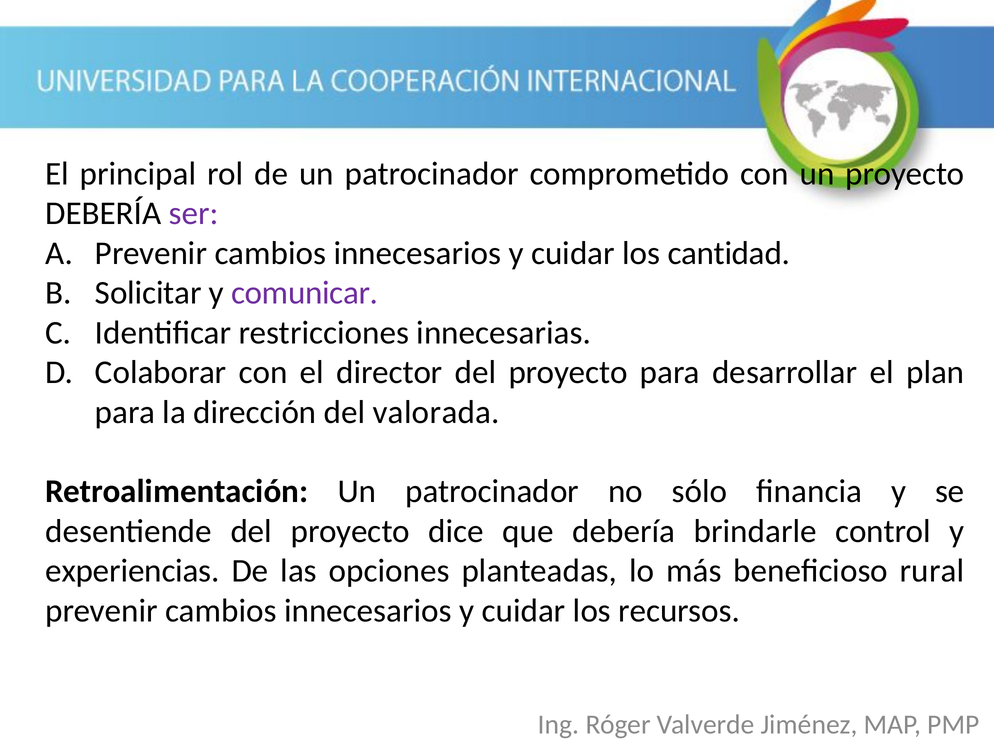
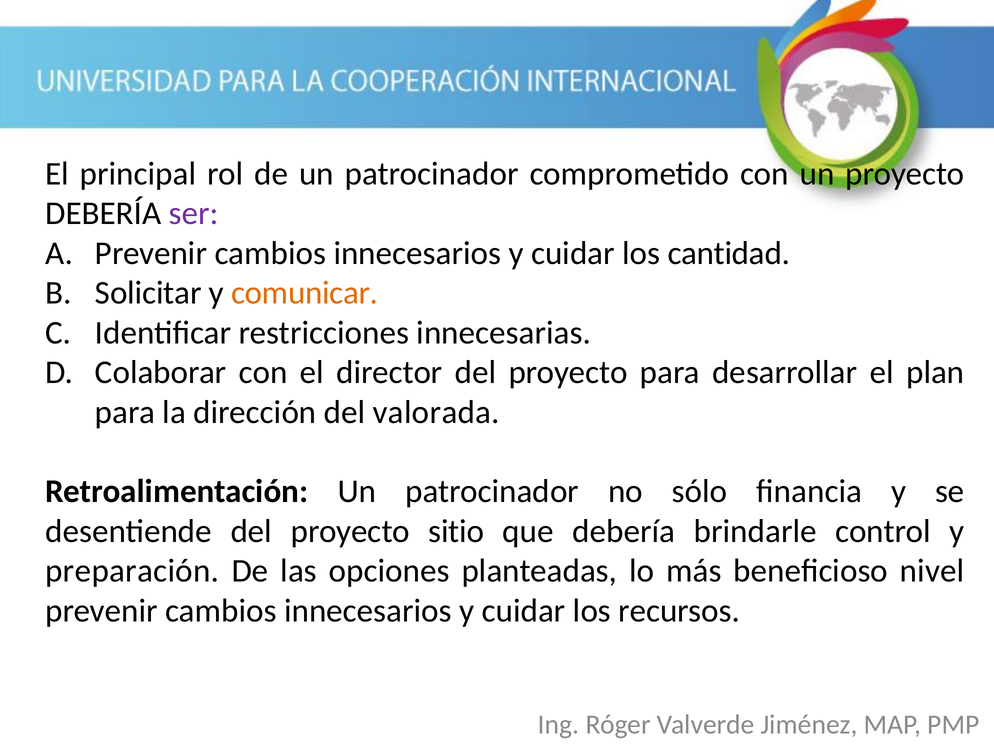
comunicar colour: purple -> orange
dice: dice -> sitio
experiencias: experiencias -> preparación
rural: rural -> nivel
